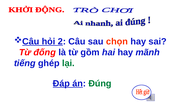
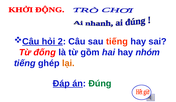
sau chọn: chọn -> tiếng
mãnh: mãnh -> nhóm
lại colour: green -> orange
